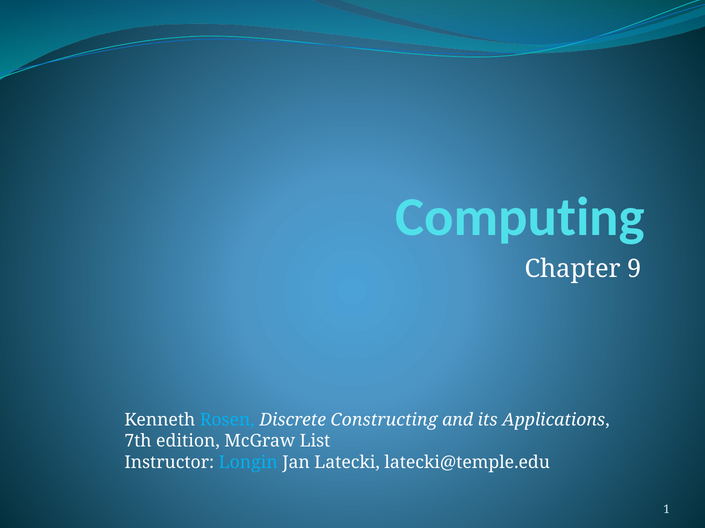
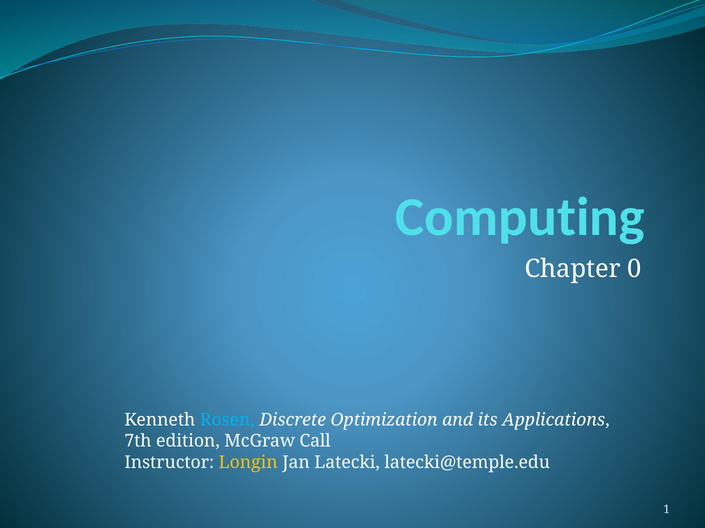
9: 9 -> 0
Constructing: Constructing -> Optimization
List: List -> Call
Longin colour: light blue -> yellow
